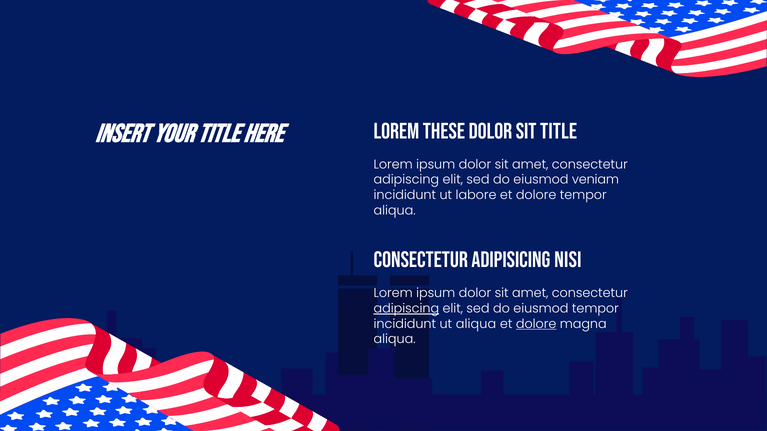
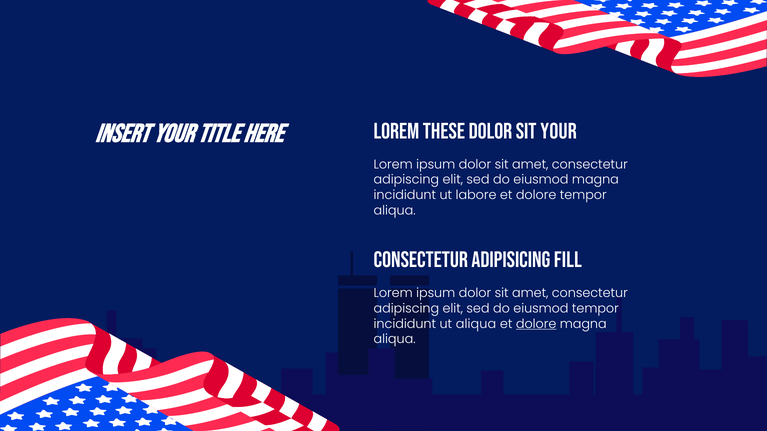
sit title: title -> your
eiusmod veniam: veniam -> magna
nisi: nisi -> fill
adipiscing at (406, 309) underline: present -> none
